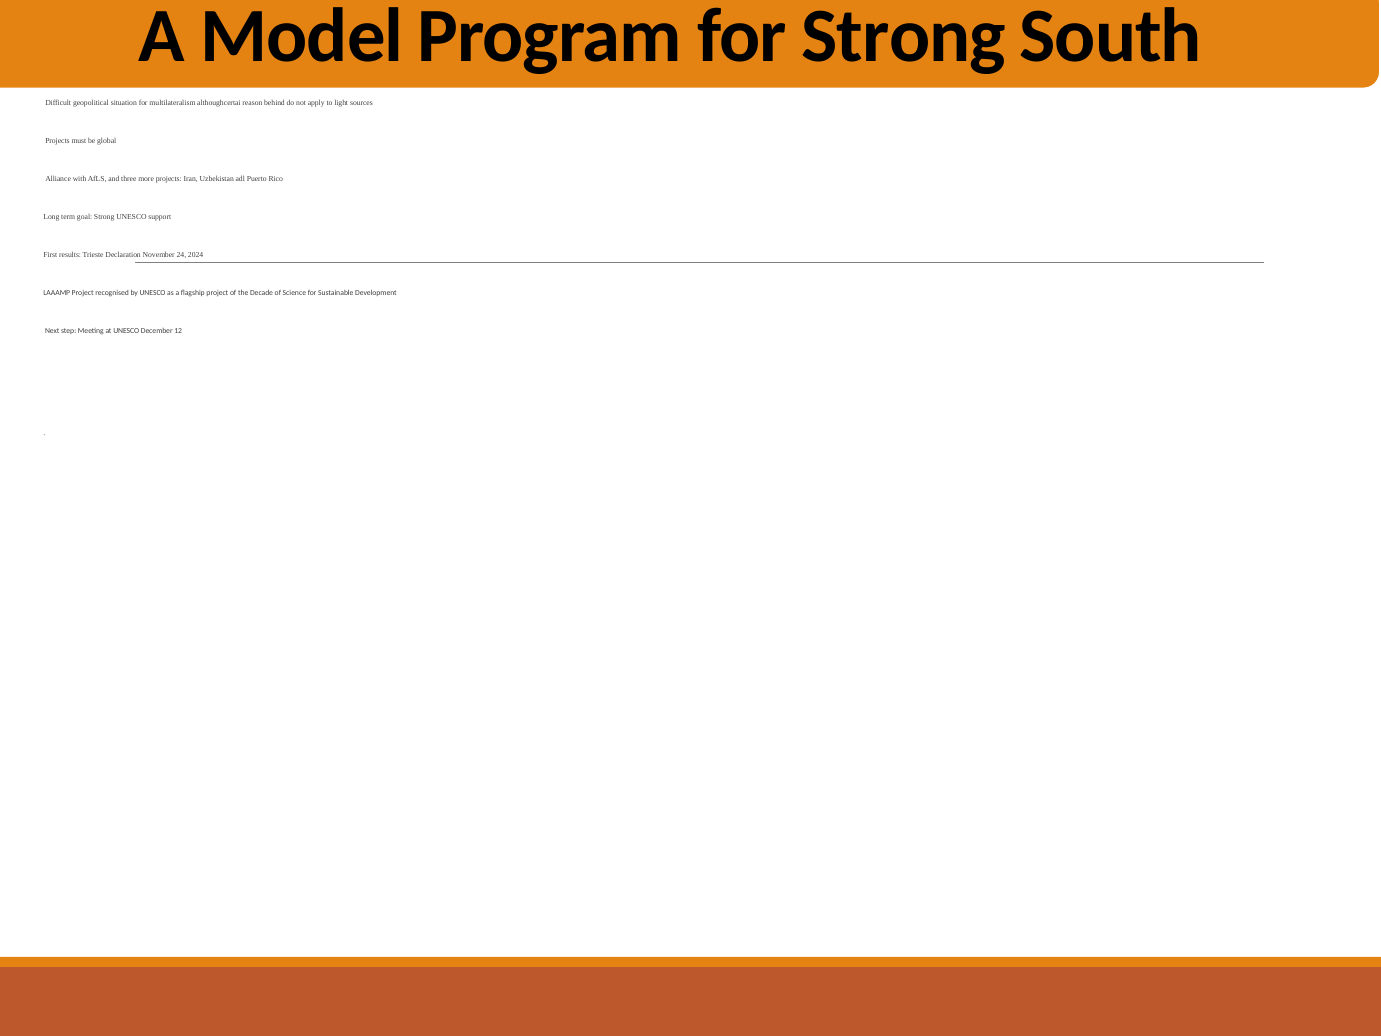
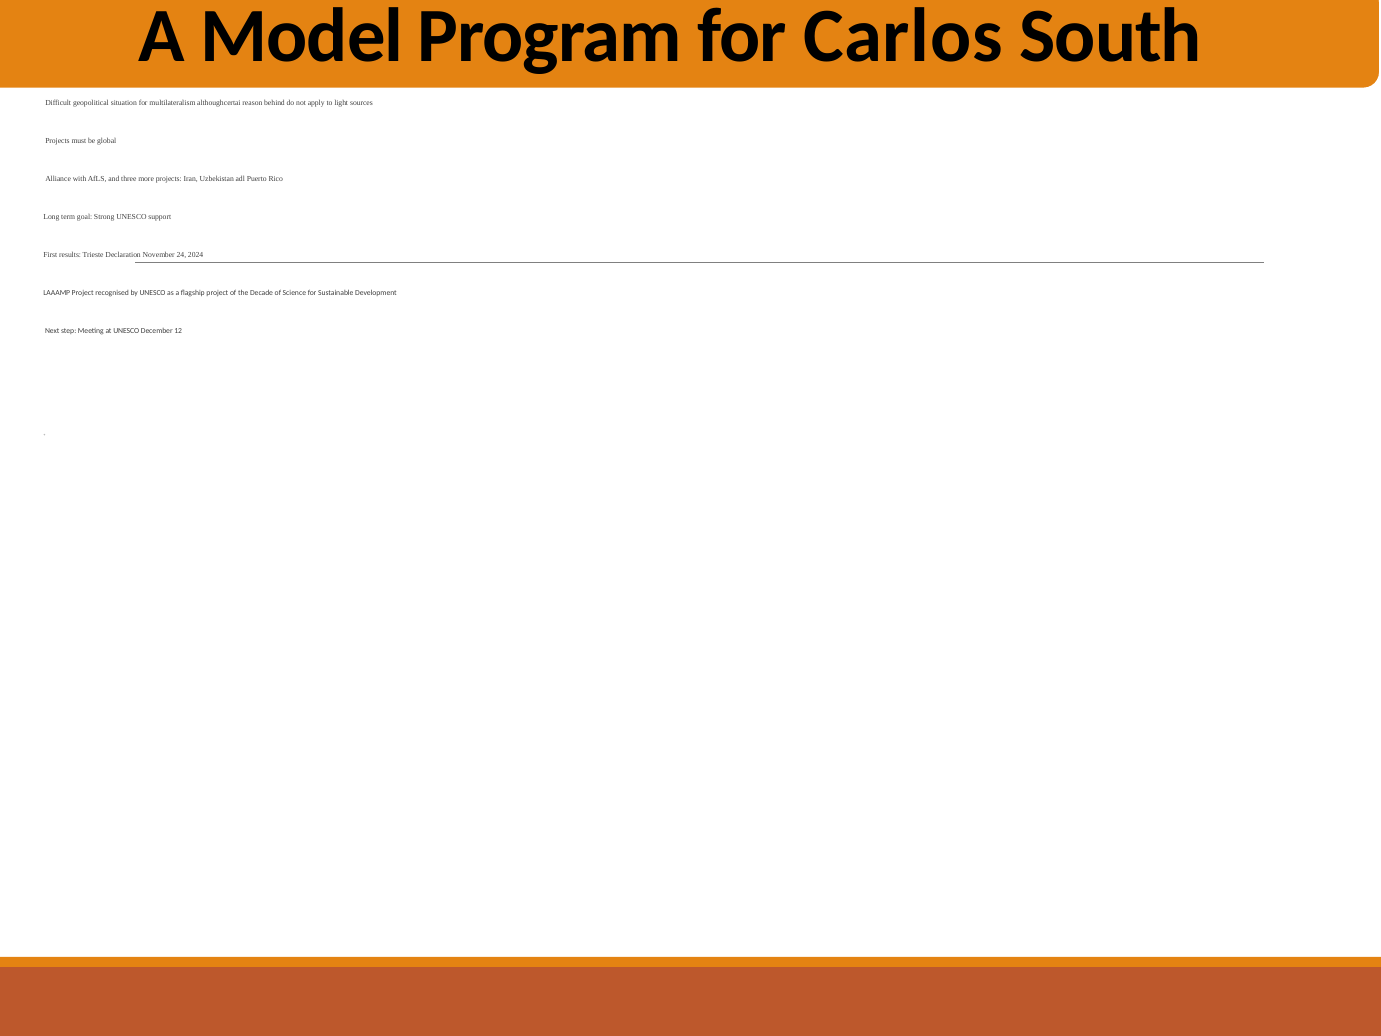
for Strong: Strong -> Carlos
